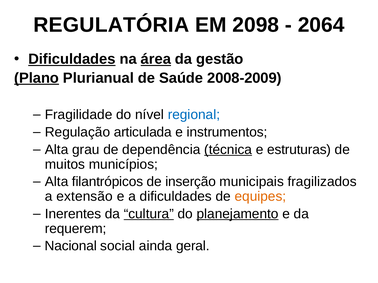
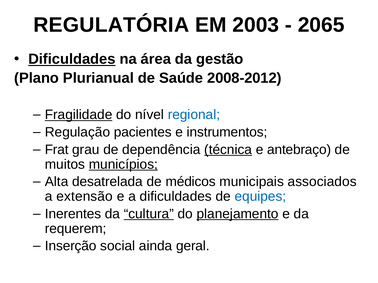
2098: 2098 -> 2003
2064: 2064 -> 2065
área underline: present -> none
Plano underline: present -> none
2008-2009: 2008-2009 -> 2008-2012
Fragilidade underline: none -> present
articulada: articulada -> pacientes
Alta at (57, 150): Alta -> Frat
estruturas: estruturas -> antebraço
municípios underline: none -> present
filantrópicos: filantrópicos -> desatrelada
inserção: inserção -> médicos
fragilizados: fragilizados -> associados
equipes colour: orange -> blue
Nacional: Nacional -> Inserção
